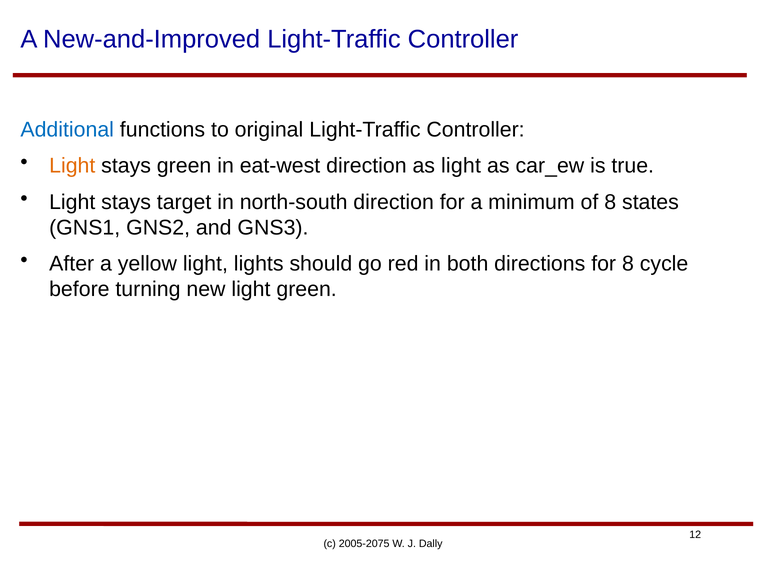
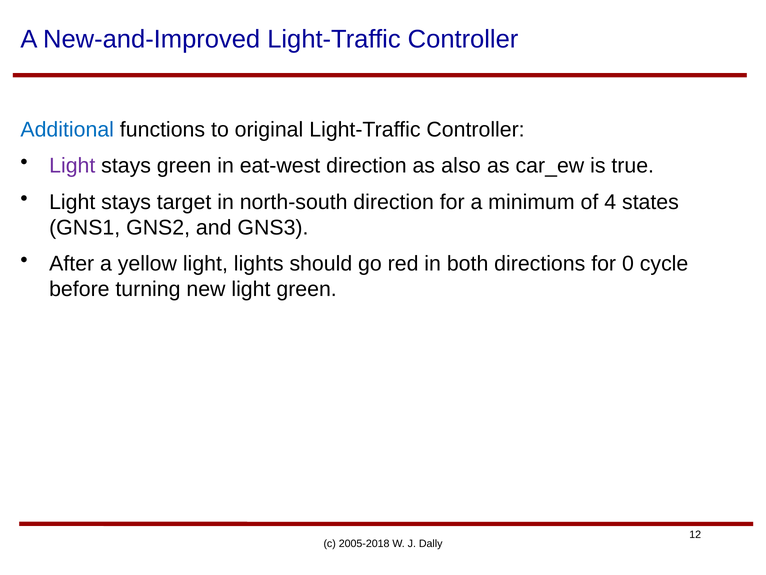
Light at (72, 166) colour: orange -> purple
as light: light -> also
of 8: 8 -> 4
for 8: 8 -> 0
2005-2075: 2005-2075 -> 2005-2018
